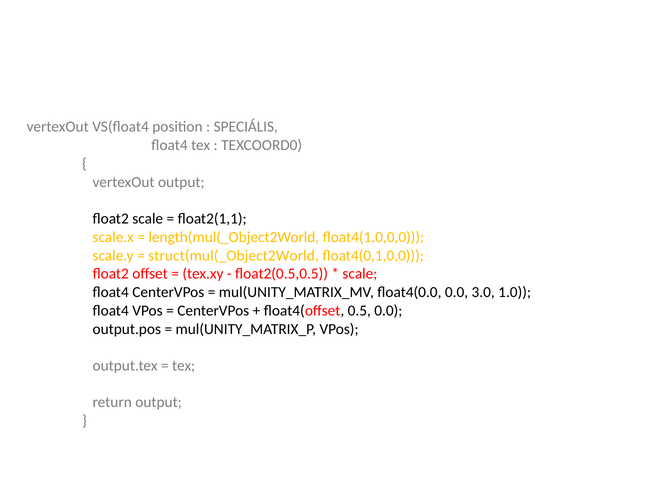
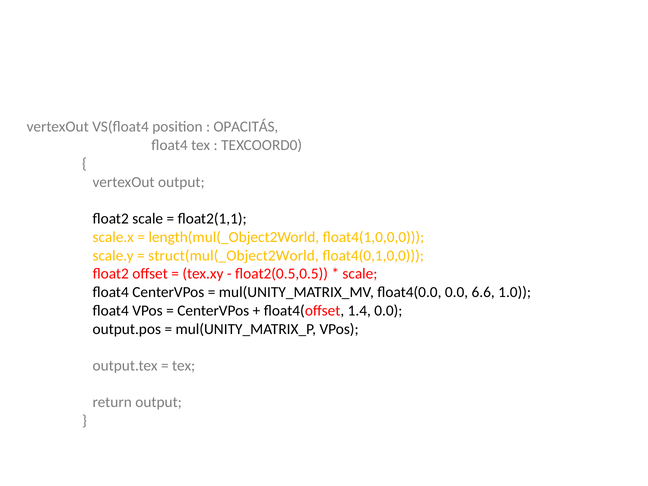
SPECIÁLIS: SPECIÁLIS -> OPACITÁS
3.0: 3.0 -> 6.6
0.5: 0.5 -> 1.4
